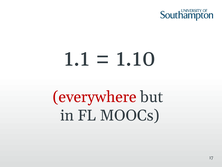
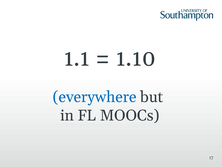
everywhere colour: red -> blue
